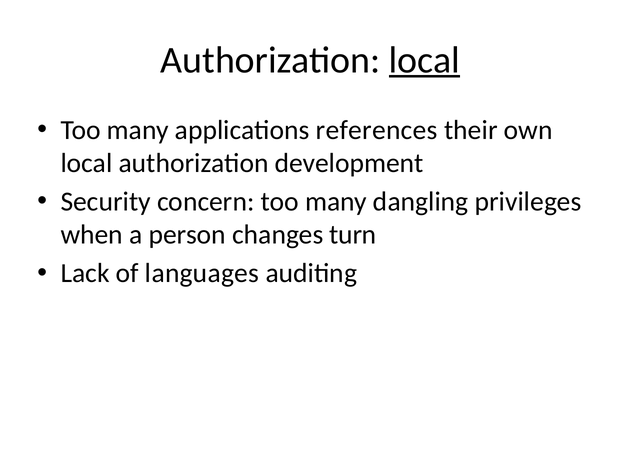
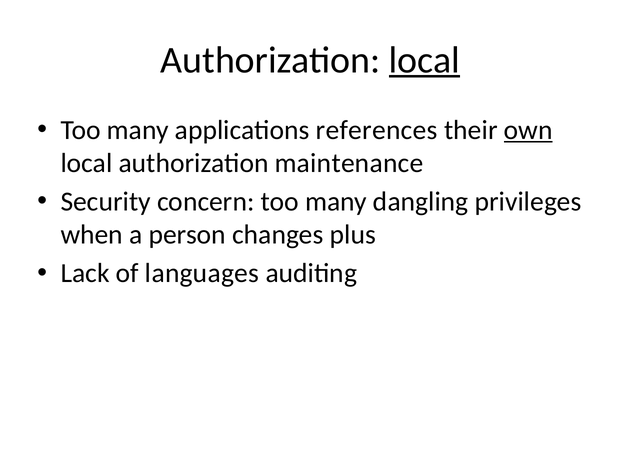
own underline: none -> present
development: development -> maintenance
turn: turn -> plus
